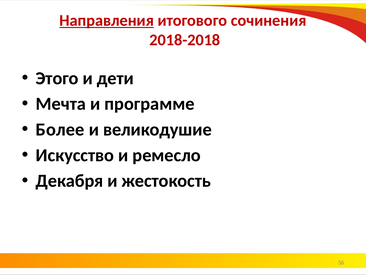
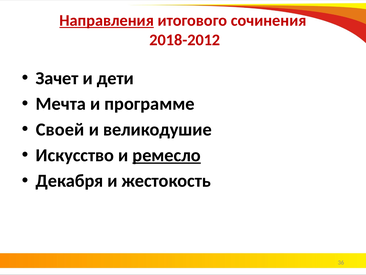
2018-2018: 2018-2018 -> 2018-2012
Этого: Этого -> Зачет
Более: Более -> Своей
ремесло underline: none -> present
